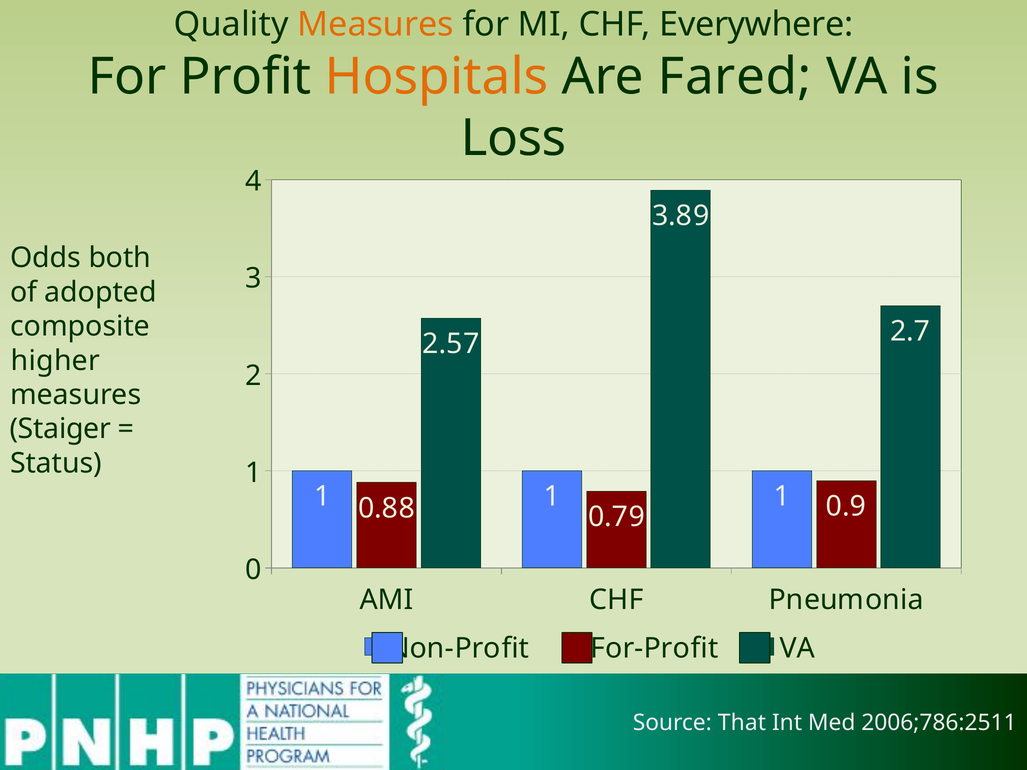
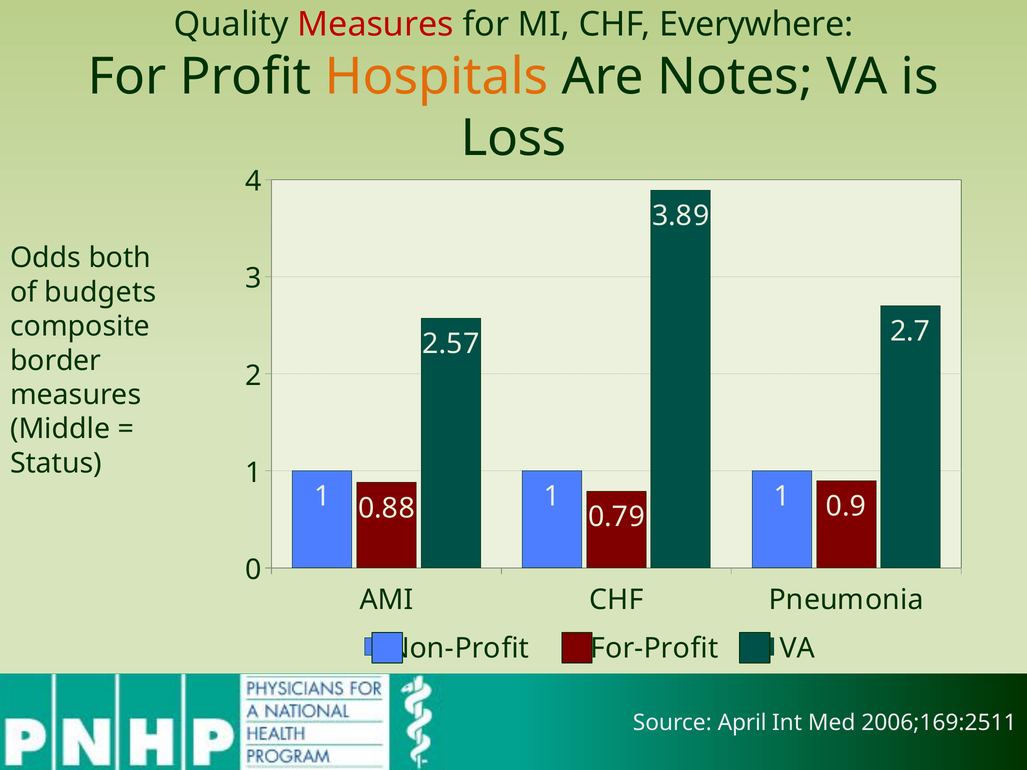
Measures at (376, 24) colour: orange -> red
Fared: Fared -> Notes
adopted: adopted -> budgets
higher: higher -> border
Staiger: Staiger -> Middle
That: That -> April
2006;786:2511: 2006;786:2511 -> 2006;169:2511
